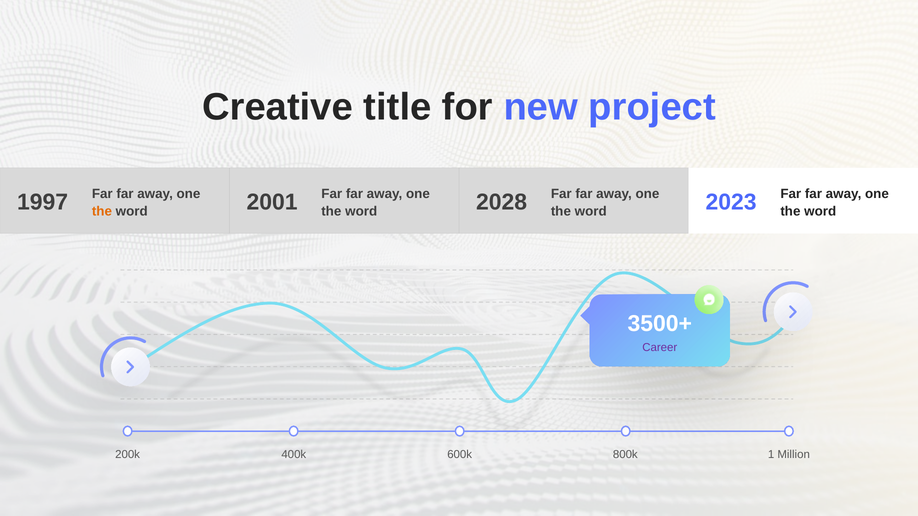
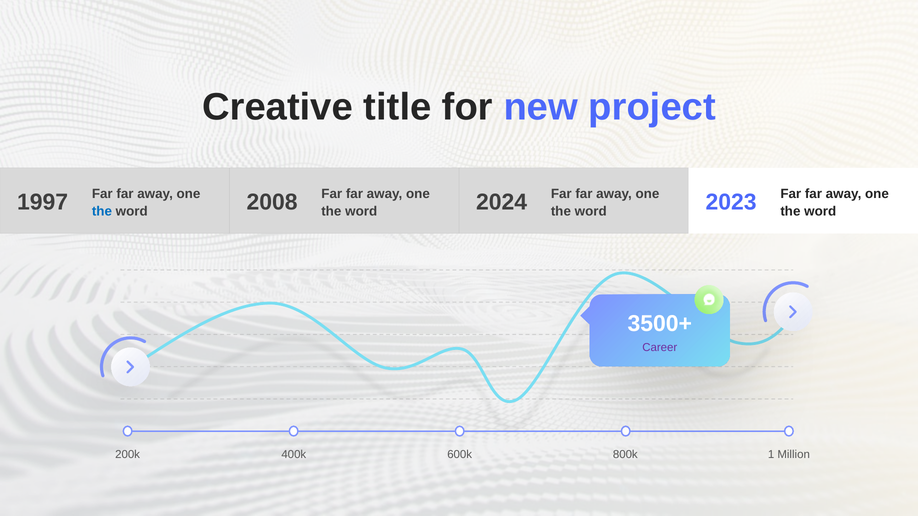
2001: 2001 -> 2008
2028: 2028 -> 2024
the at (102, 212) colour: orange -> blue
